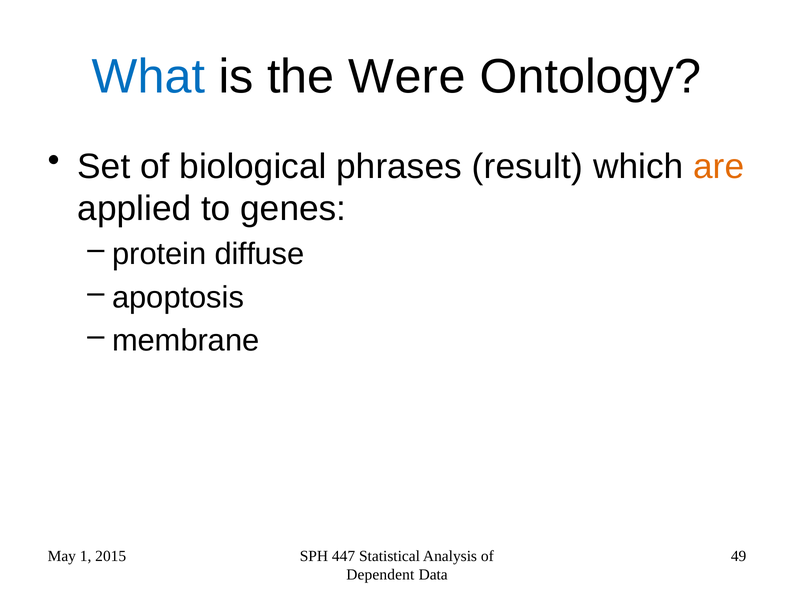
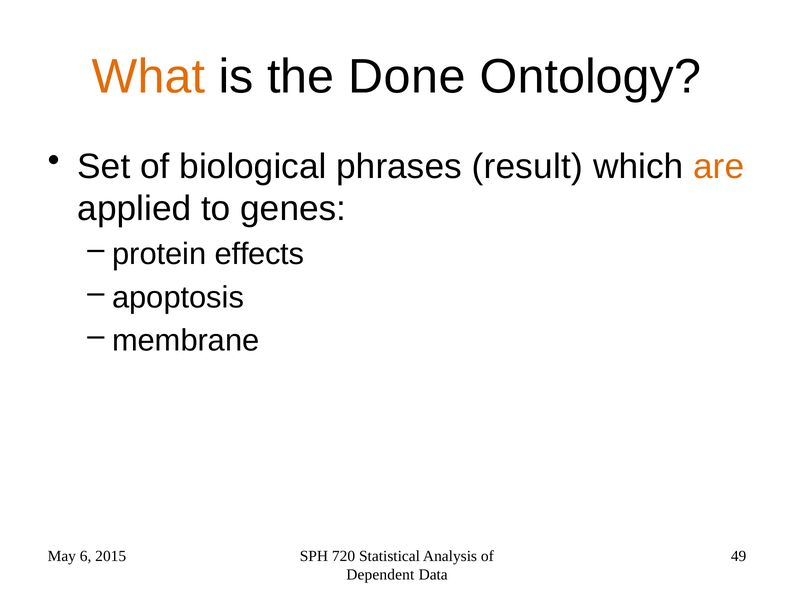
What colour: blue -> orange
Were: Were -> Done
diffuse: diffuse -> effects
1: 1 -> 6
447: 447 -> 720
